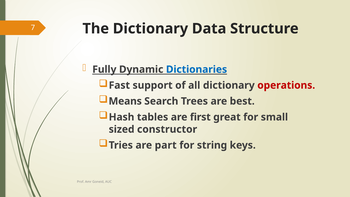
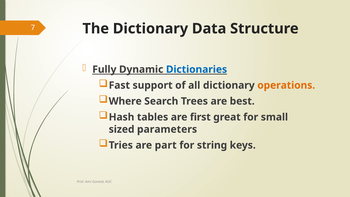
operations colour: red -> orange
Means: Means -> Where
constructor: constructor -> parameters
